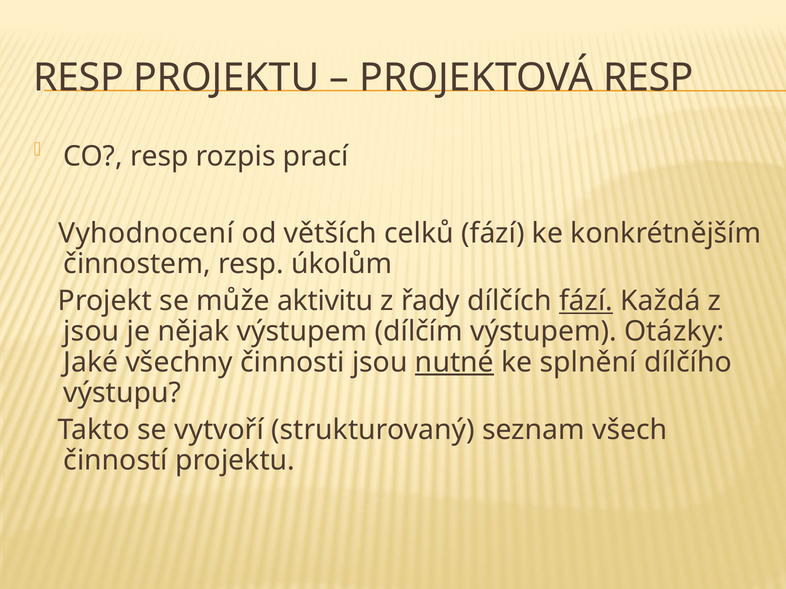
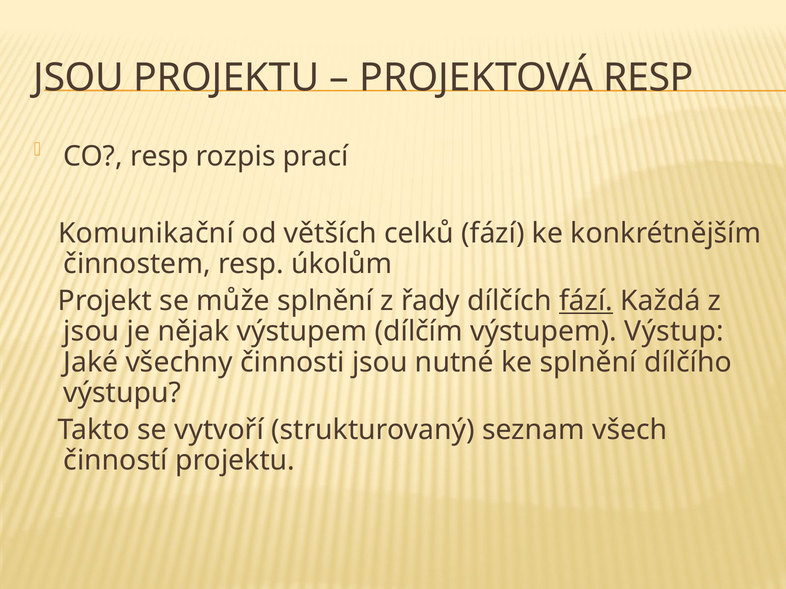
RESP at (79, 78): RESP -> JSOU
Vyhodnocení: Vyhodnocení -> Komunikační
může aktivitu: aktivitu -> splnění
Otázky: Otázky -> Výstup
nutné underline: present -> none
